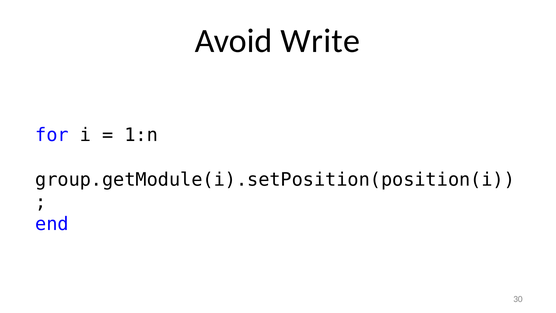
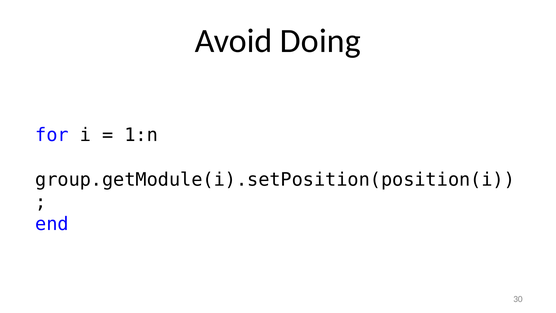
Write: Write -> Doing
